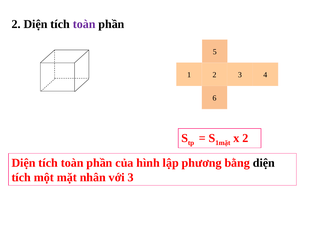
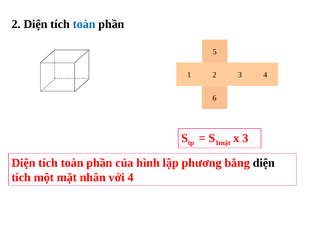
toàn at (84, 24) colour: purple -> blue
x 2: 2 -> 3
với 3: 3 -> 4
